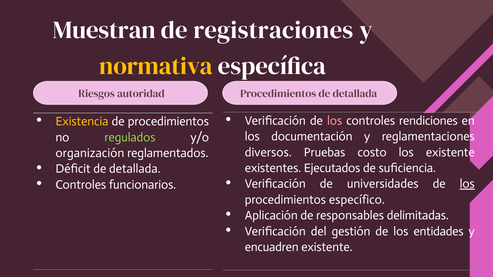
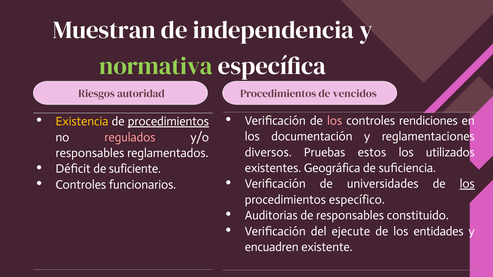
registraciones: registraciones -> independencia
normativa colour: yellow -> light green
Procedimientos de detallada: detallada -> vencidos
procedimientos at (168, 122) underline: none -> present
regulados colour: light green -> pink
costo: costo -> estos
los existente: existente -> utilizados
organización at (90, 153): organización -> responsables
Ejecutados: Ejecutados -> Geográfica
Déficit de detallada: detallada -> suficiente
Aplicación: Aplicación -> Auditorias
delimitadas: delimitadas -> constituido
gestión: gestión -> ejecute
